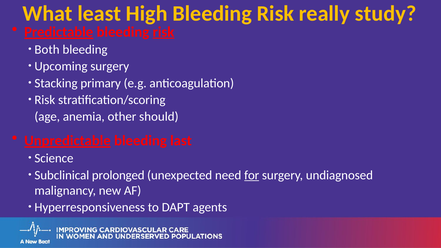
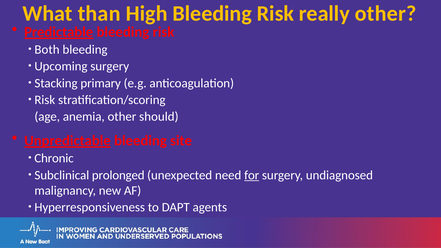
least: least -> than
really study: study -> other
risk at (163, 32) underline: present -> none
last: last -> site
Science: Science -> Chronic
